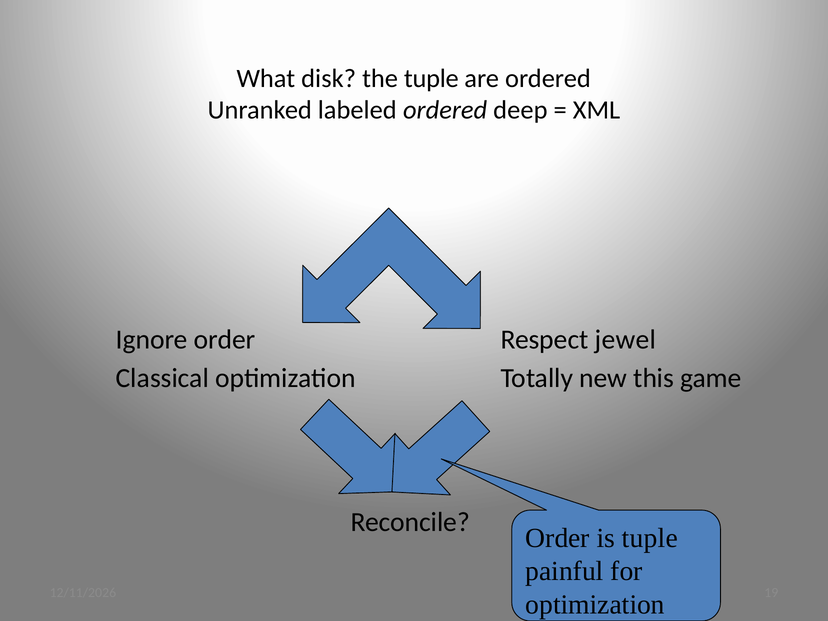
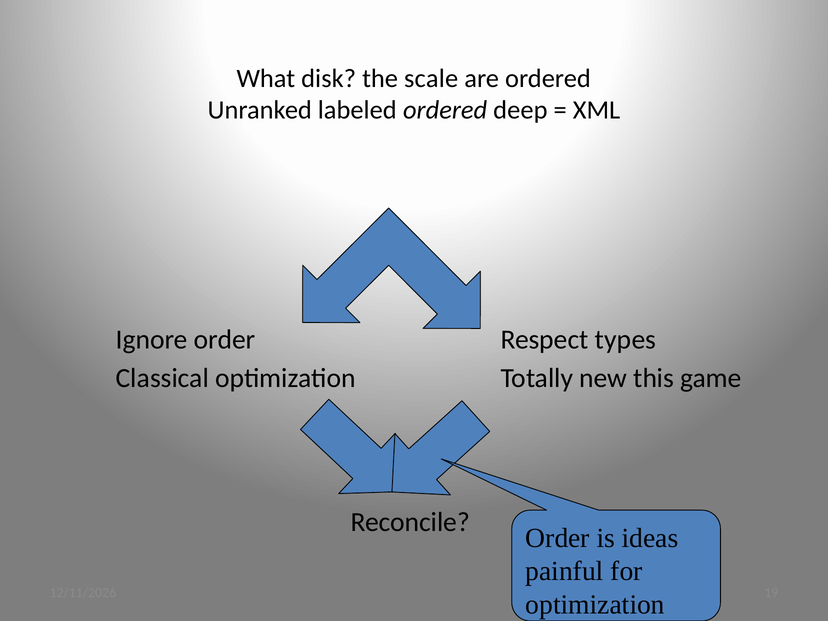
the tuple: tuple -> scale
jewel: jewel -> types
is tuple: tuple -> ideas
